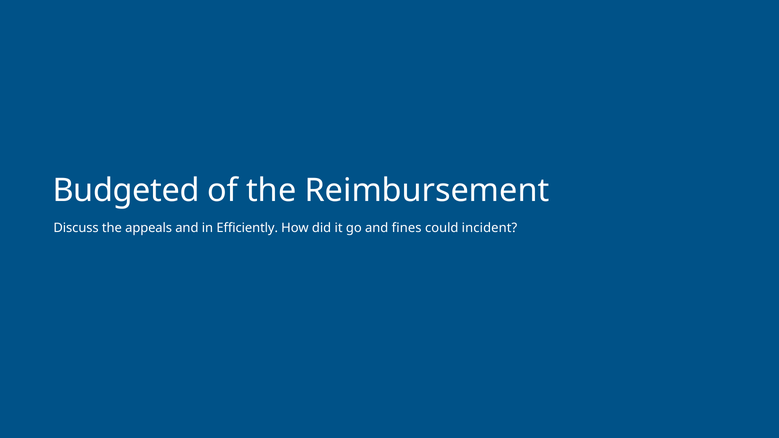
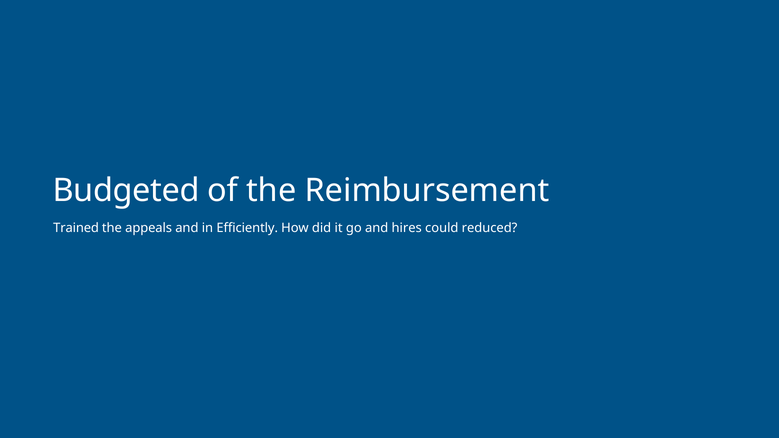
Discuss: Discuss -> Trained
fines: fines -> hires
incident: incident -> reduced
